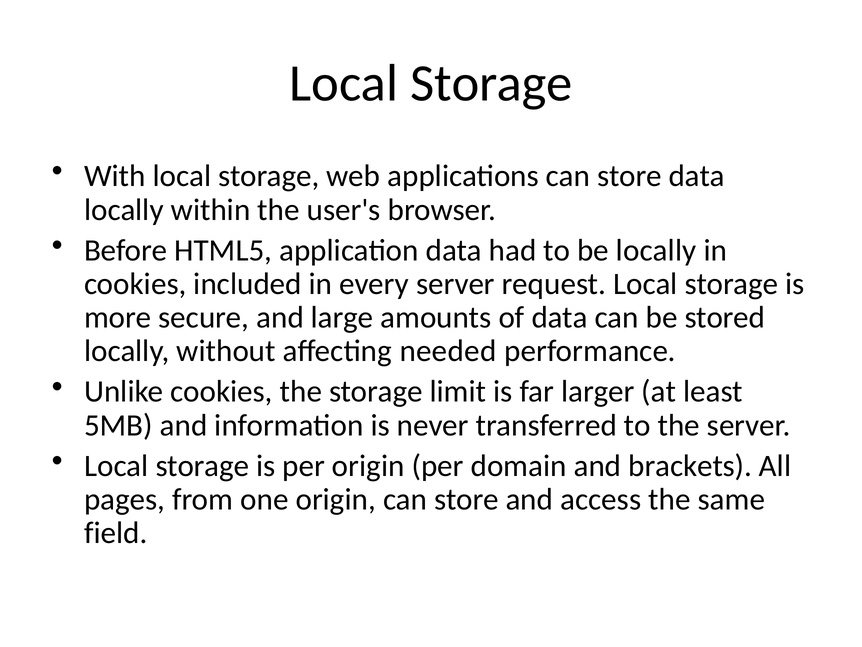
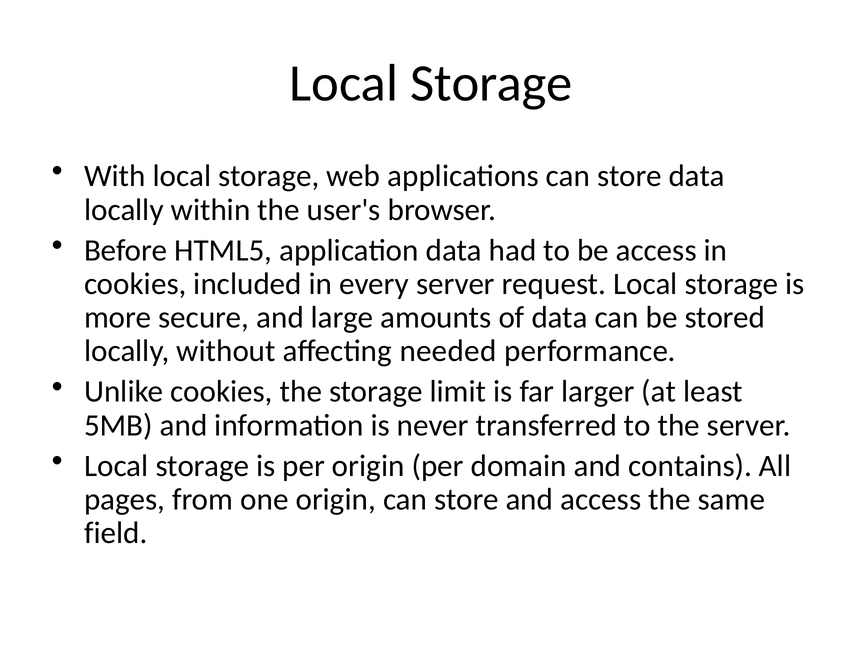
be locally: locally -> access
brackets: brackets -> contains
